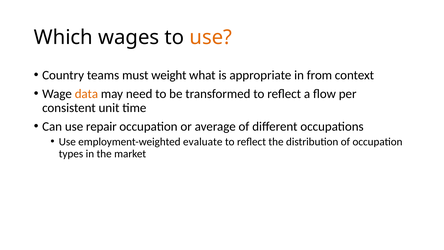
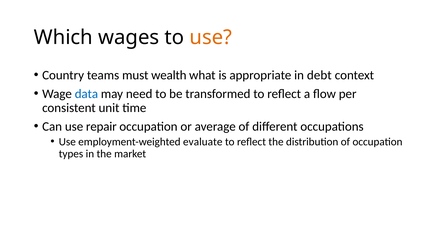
weight: weight -> wealth
from: from -> debt
data colour: orange -> blue
